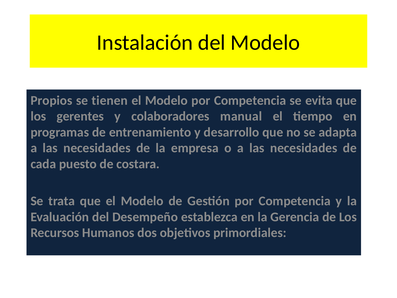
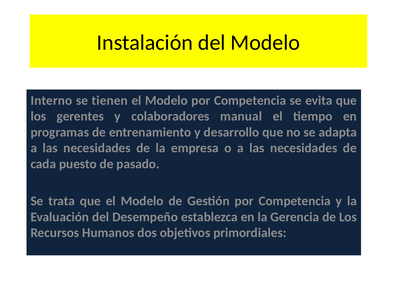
Propios: Propios -> Interno
costara: costara -> pasado
